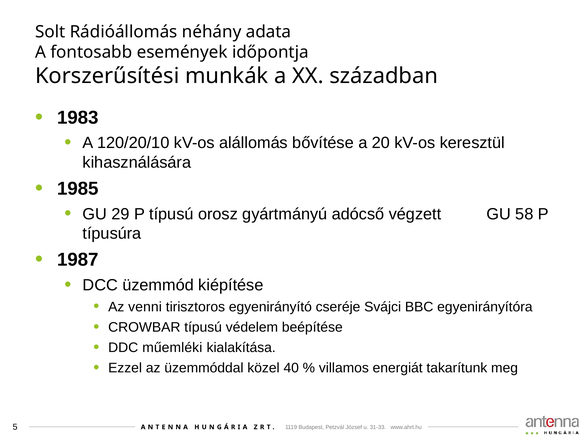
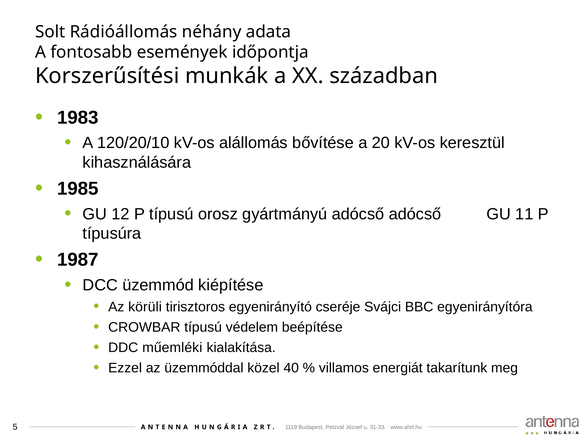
29: 29 -> 12
adócső végzett: végzett -> adócső
58: 58 -> 11
venni: venni -> körüli
